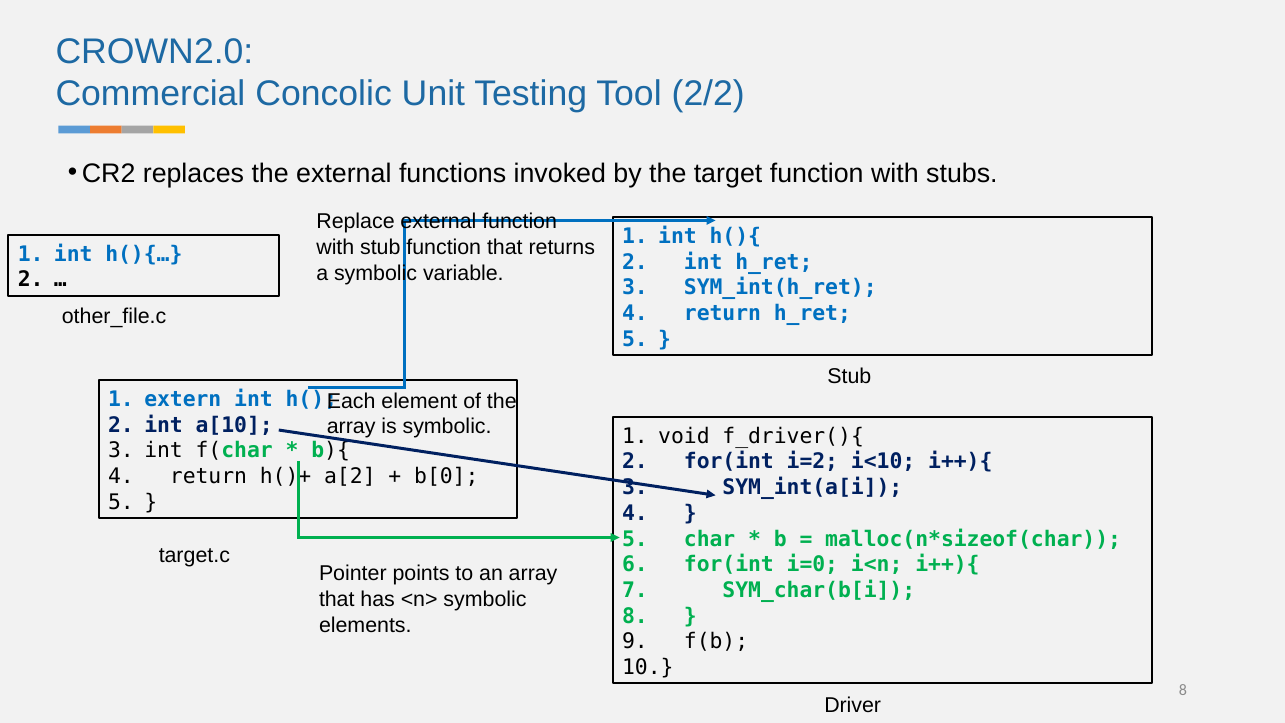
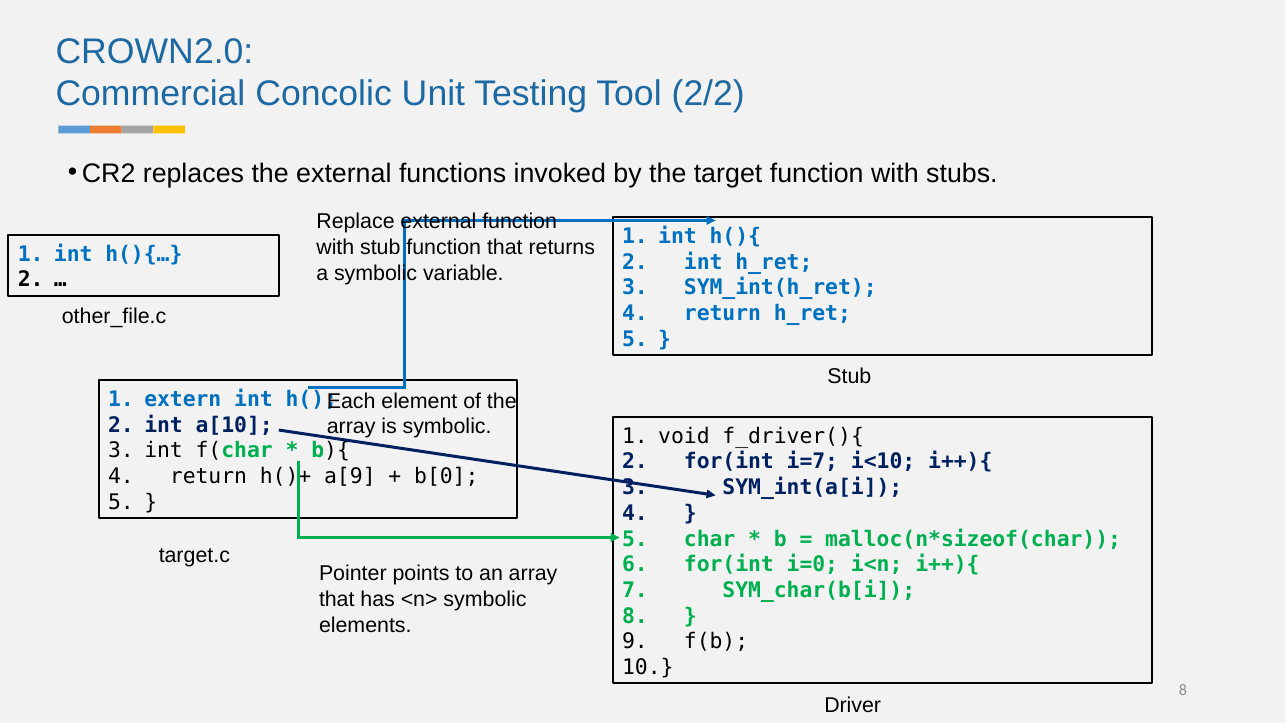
i=2: i=2 -> i=7
a[2: a[2 -> a[9
